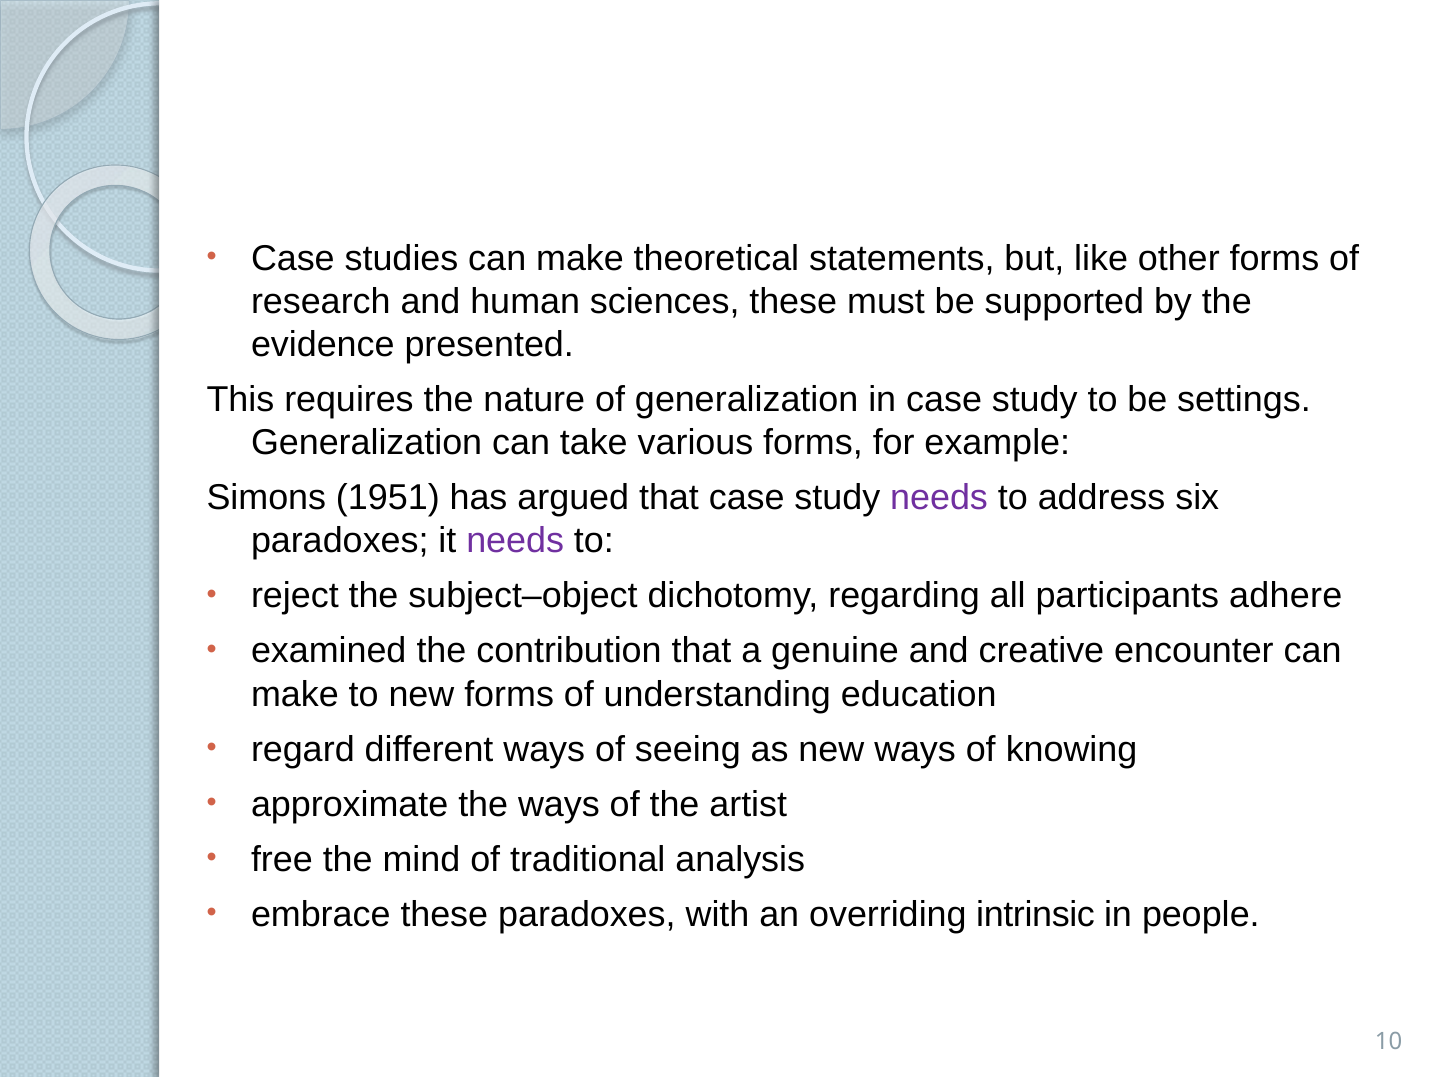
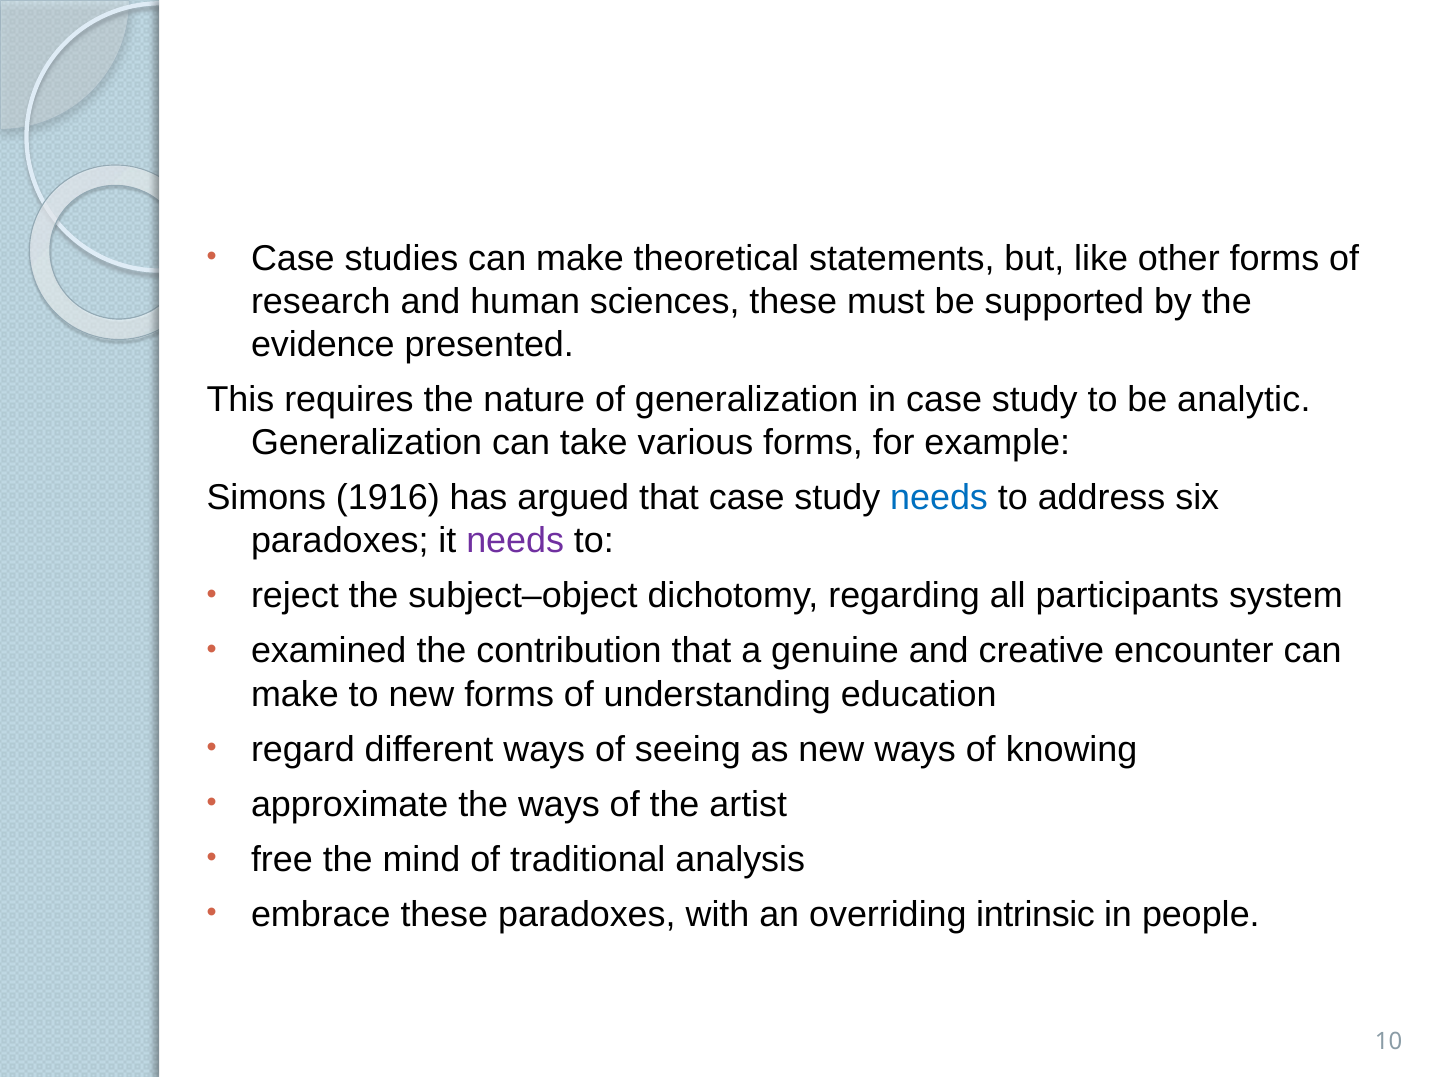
settings: settings -> analytic
1951: 1951 -> 1916
needs at (939, 498) colour: purple -> blue
adhere: adhere -> system
